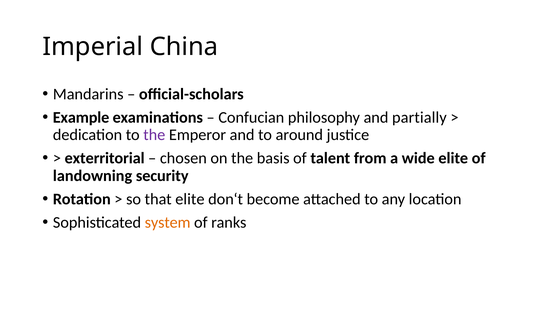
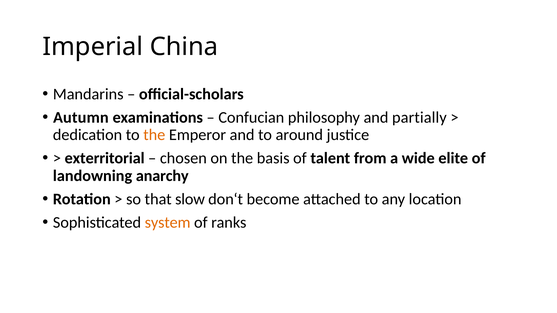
Example: Example -> Autumn
the at (154, 135) colour: purple -> orange
security: security -> anarchy
that elite: elite -> slow
